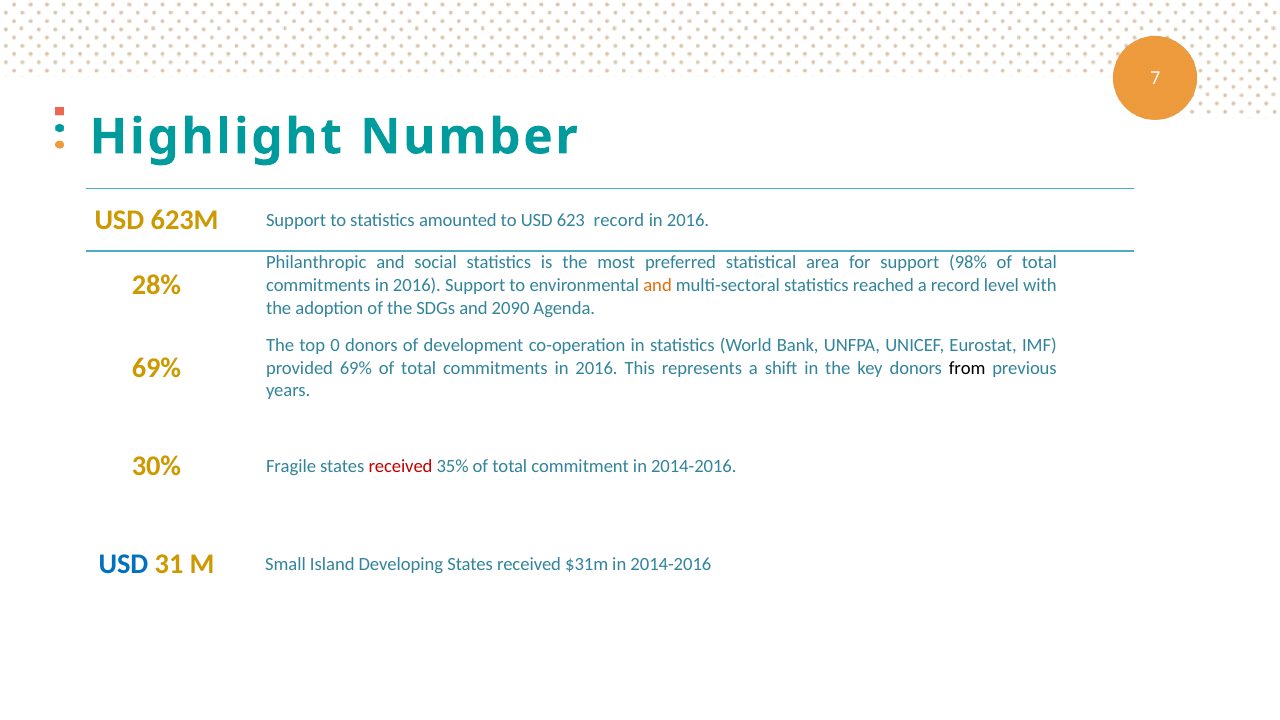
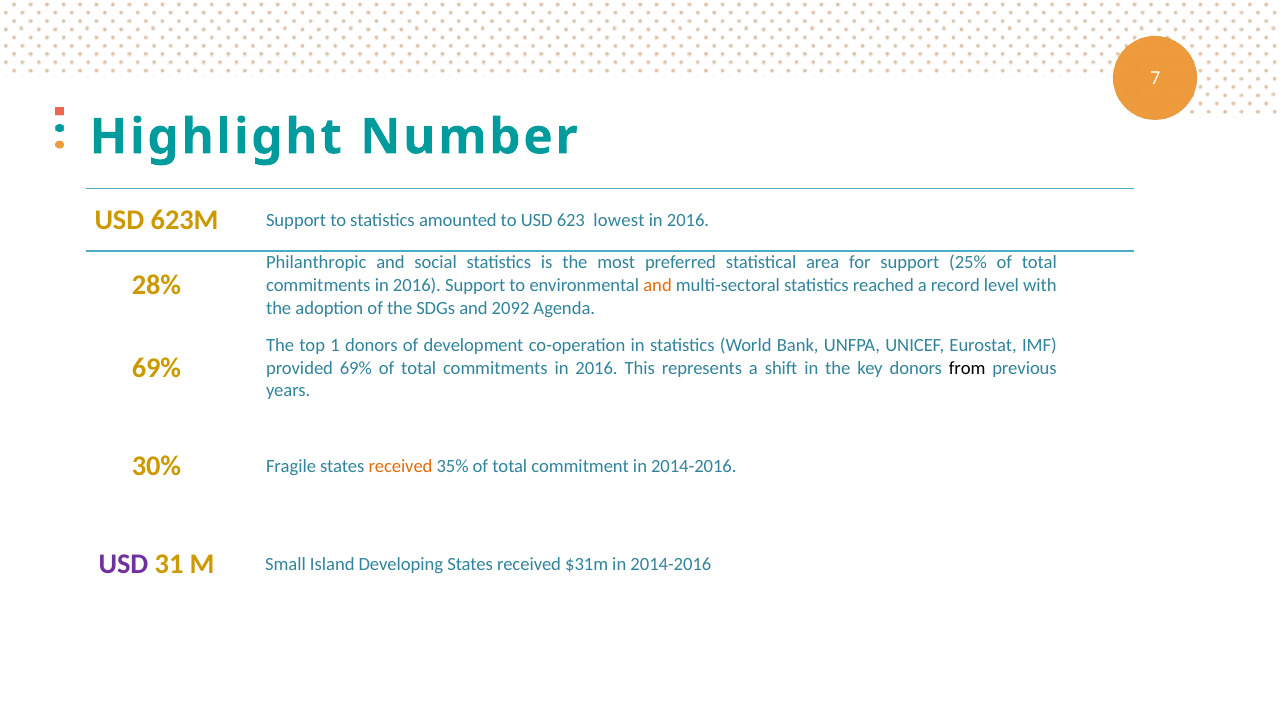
623 record: record -> lowest
98%: 98% -> 25%
2090: 2090 -> 2092
0: 0 -> 1
received at (401, 466) colour: red -> orange
USD at (123, 564) colour: blue -> purple
